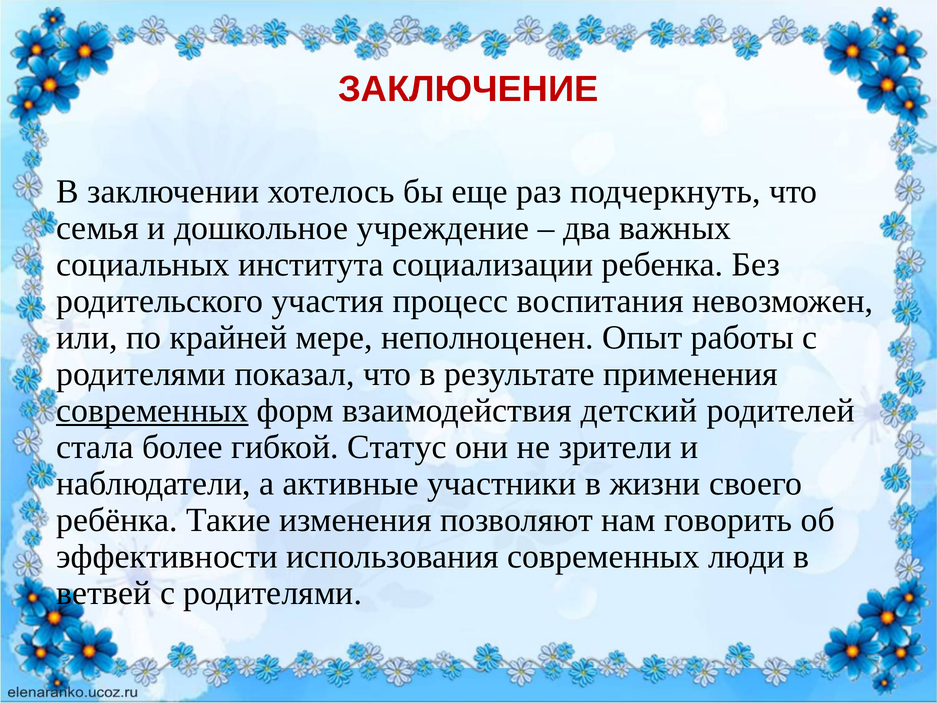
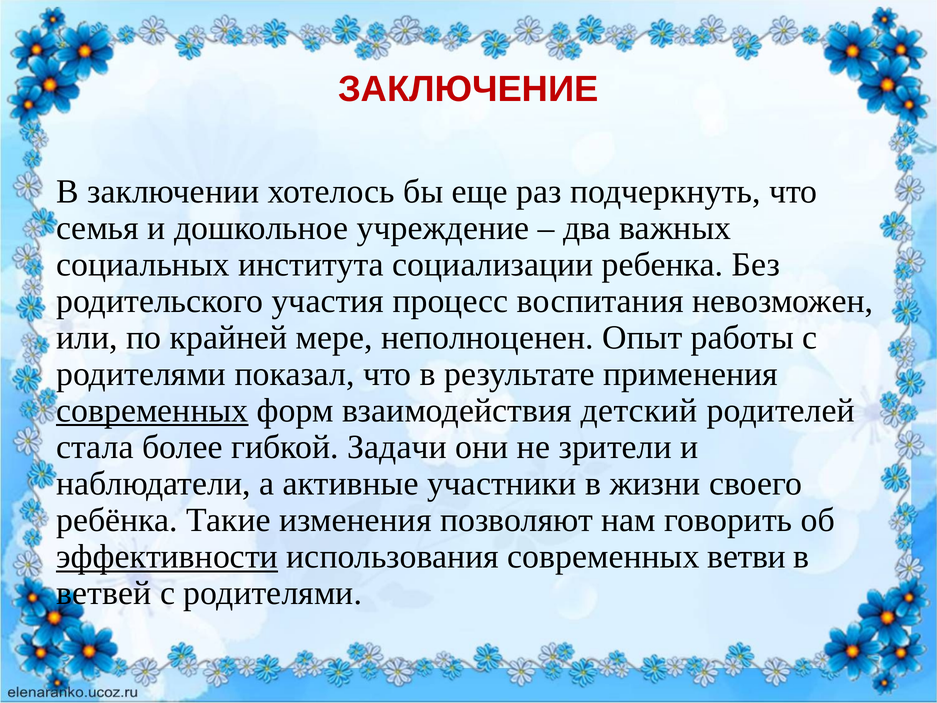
Статус: Статус -> Задачи
эффективности underline: none -> present
люди: люди -> ветви
